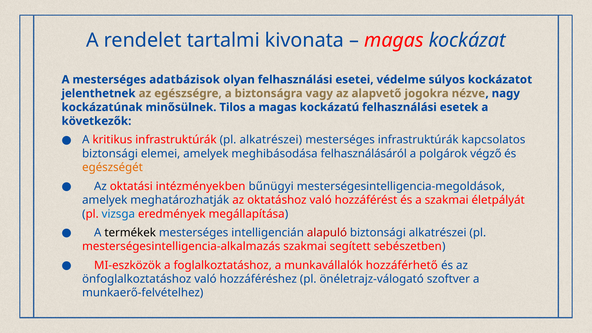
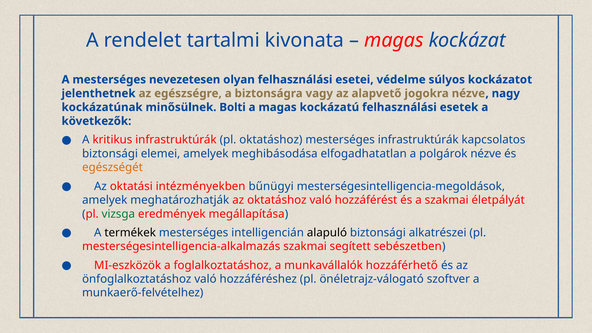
adatbázisok: adatbázisok -> nevezetesen
Tilos: Tilos -> Bolti
pl alkatrészei: alkatrészei -> oktatáshoz
felhasználásáról: felhasználásáról -> elfogadhatatlan
polgárok végző: végző -> nézve
vizsga colour: blue -> green
alapuló colour: red -> black
